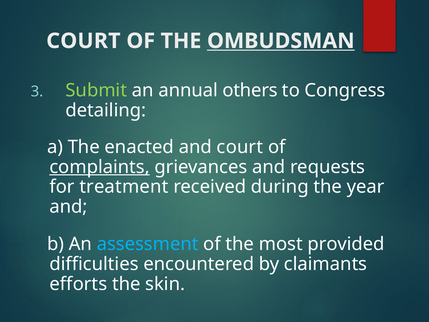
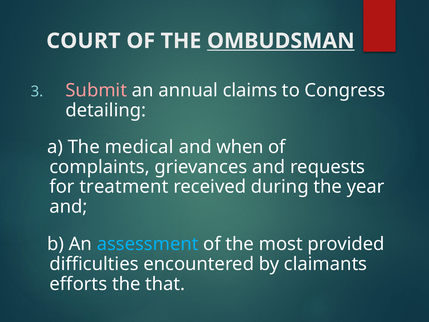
Submit colour: light green -> pink
others: others -> claims
enacted: enacted -> medical
and court: court -> when
complaints underline: present -> none
skin: skin -> that
